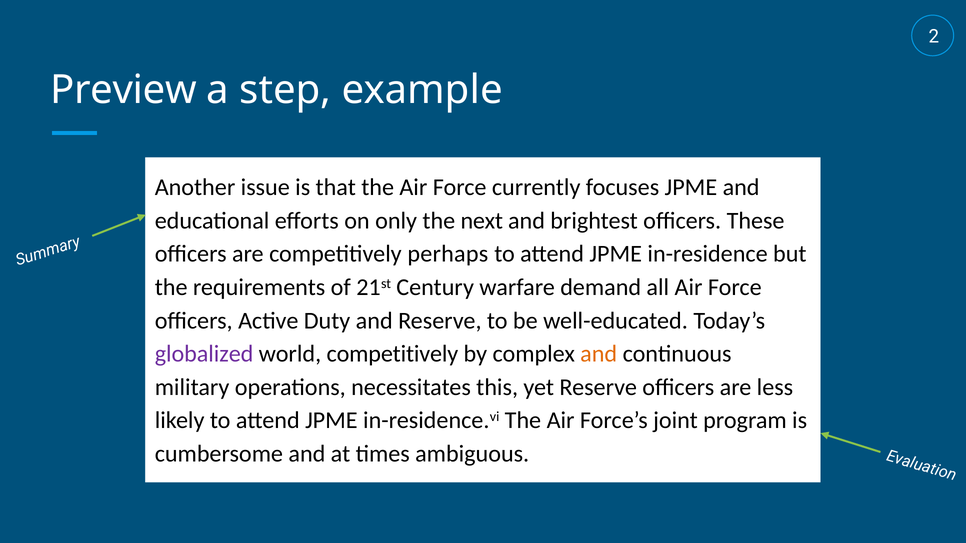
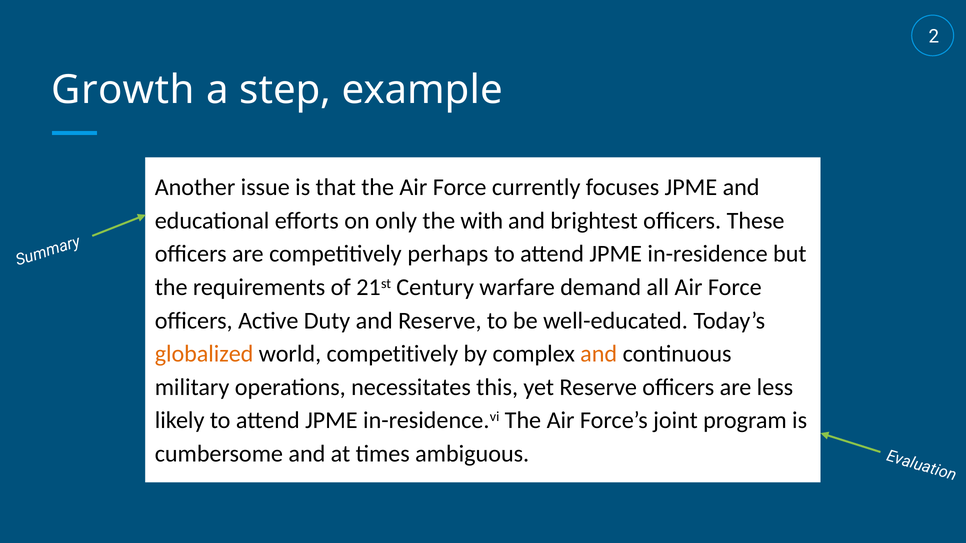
Preview: Preview -> Growth
next: next -> with
globalized colour: purple -> orange
